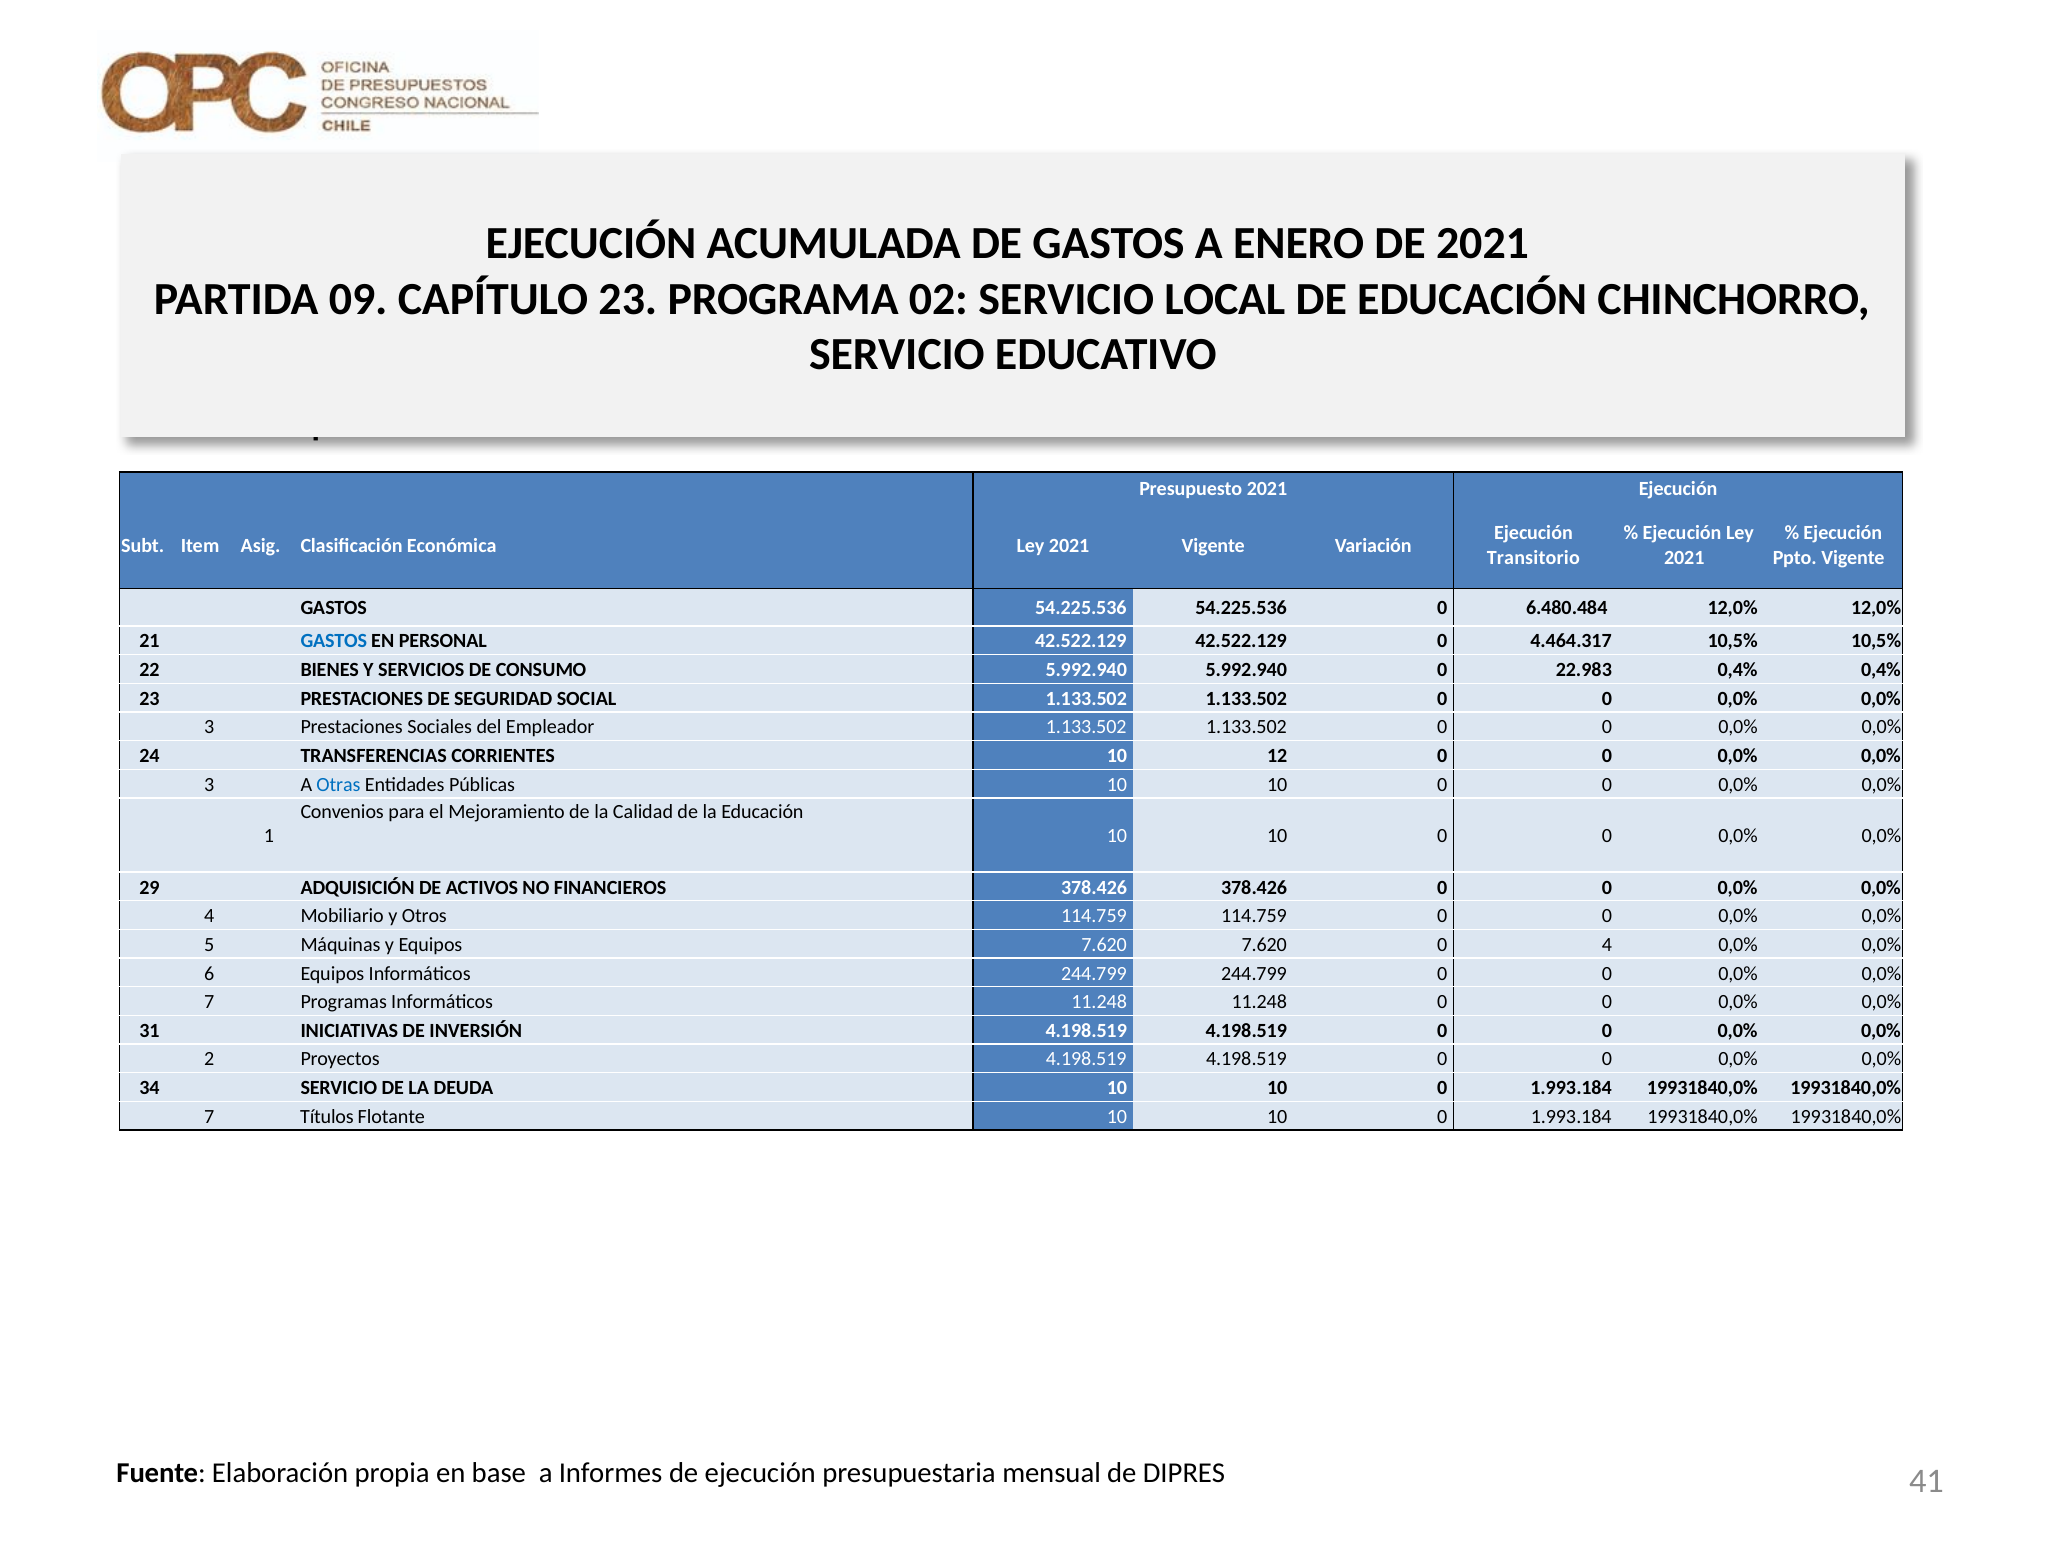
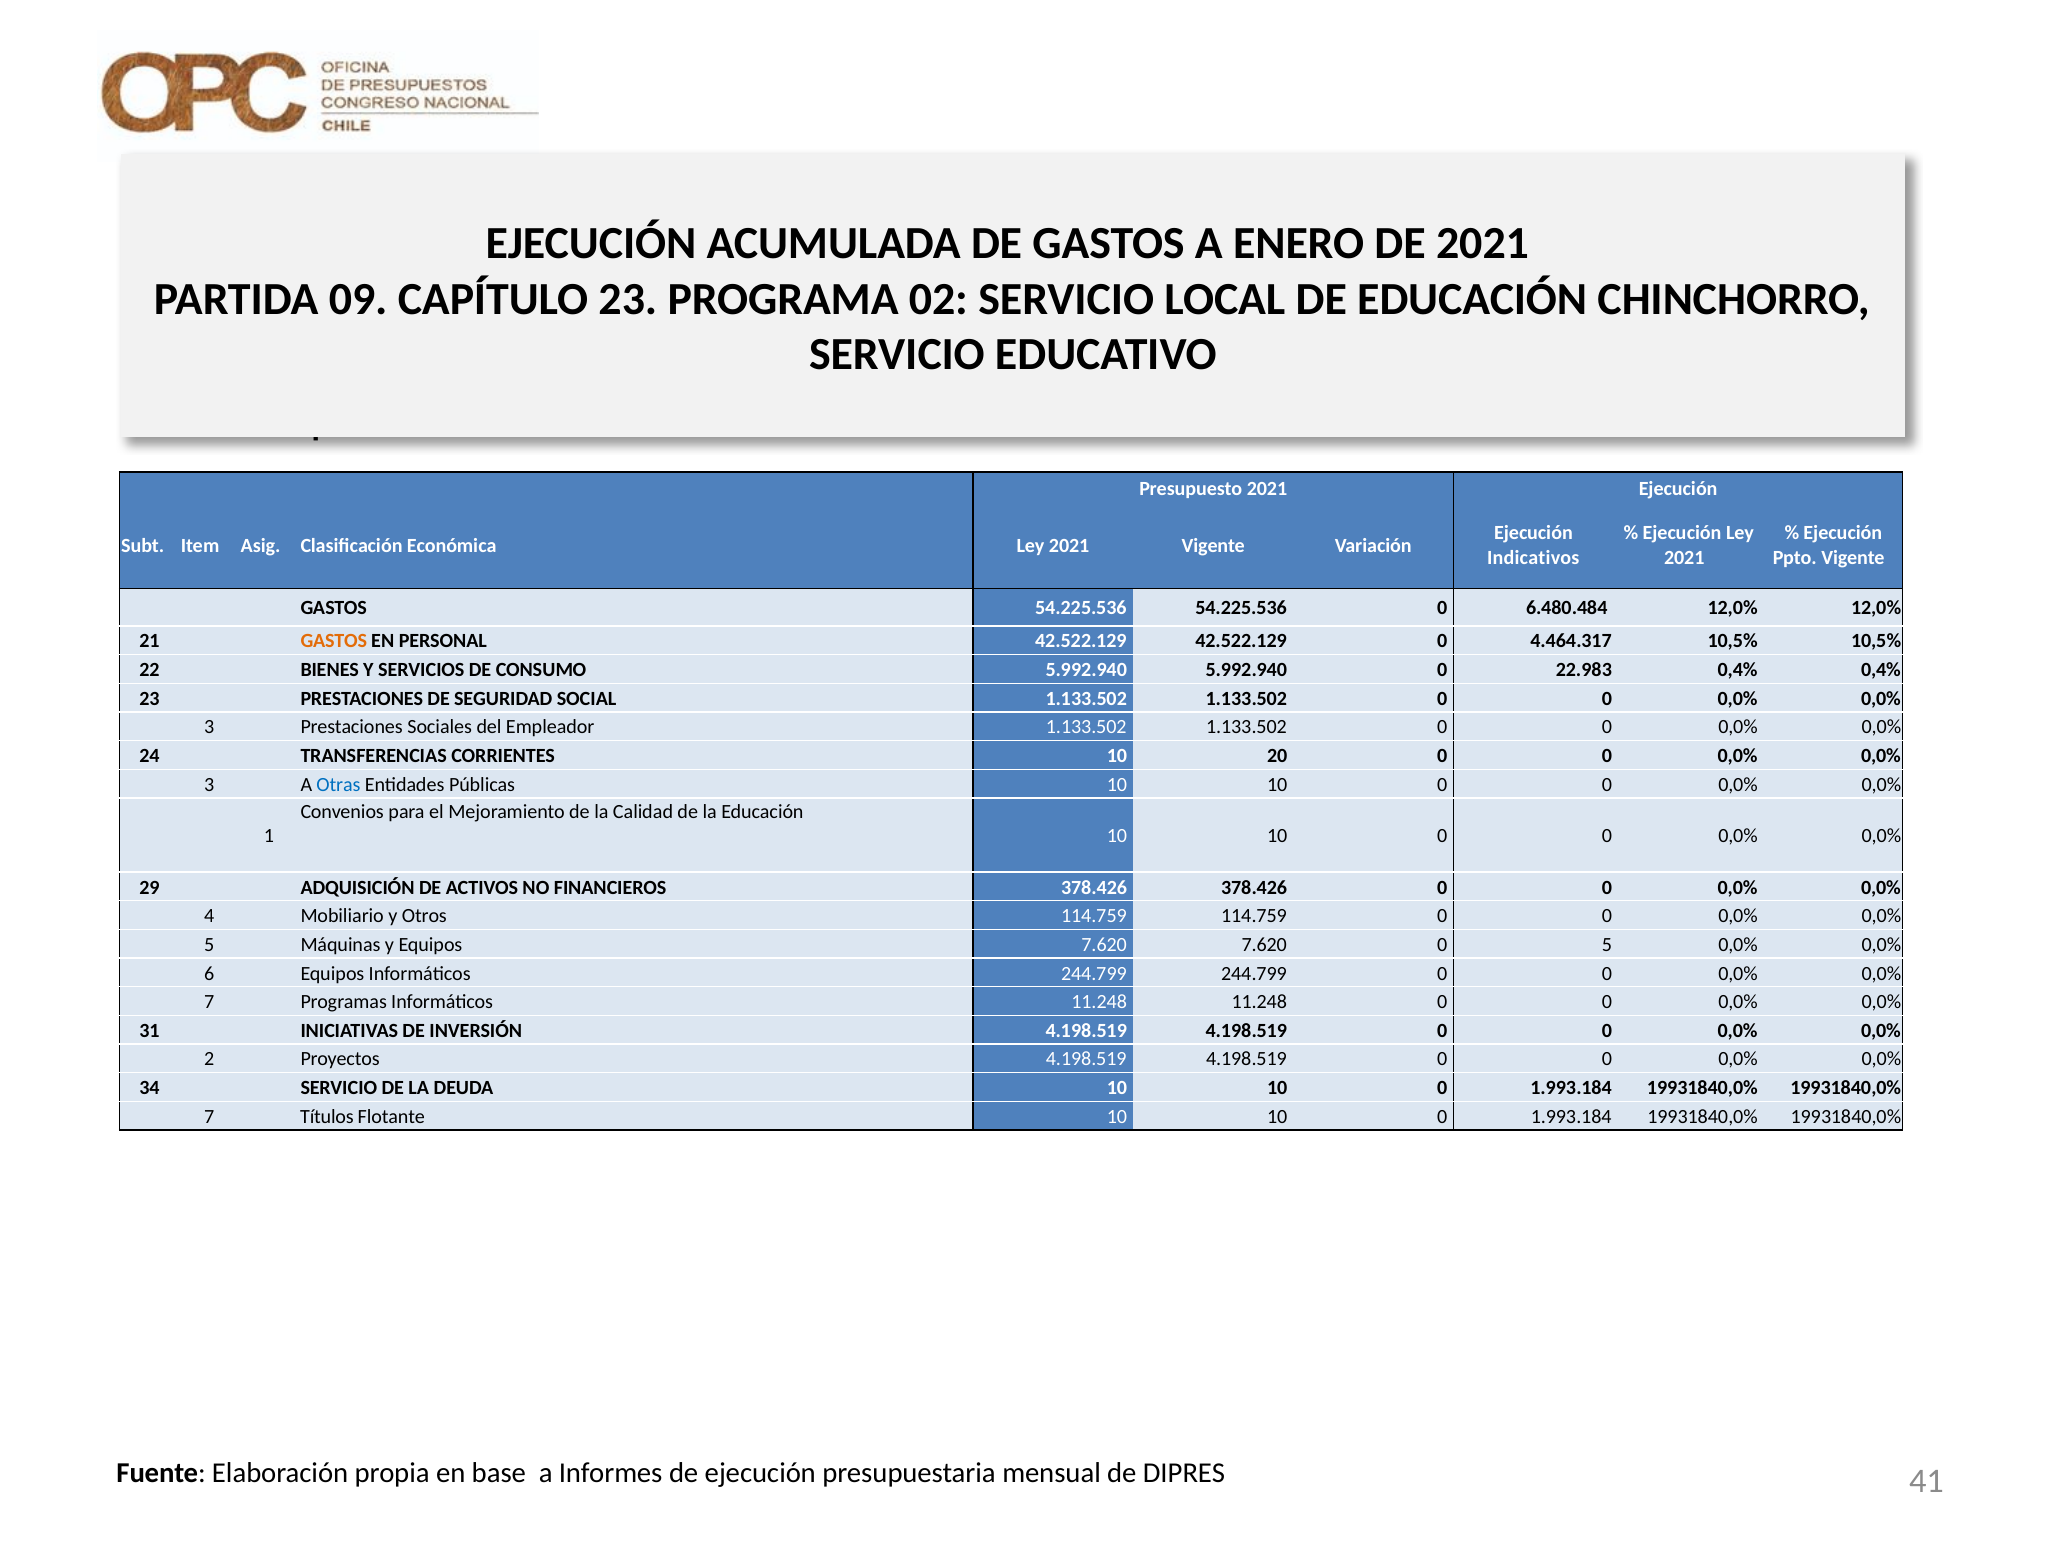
Transitorio: Transitorio -> Indicativos
GASTOS at (334, 641) colour: blue -> orange
12: 12 -> 20
0 4: 4 -> 5
